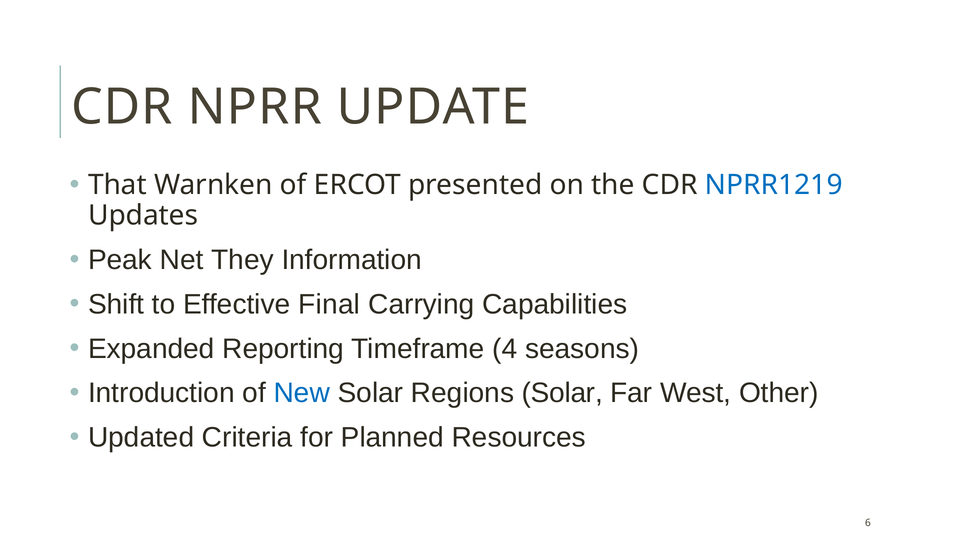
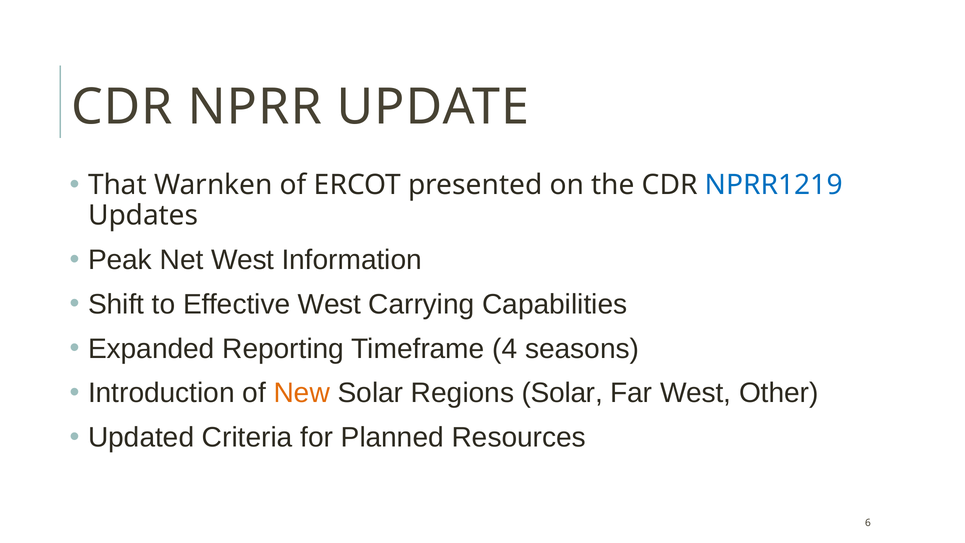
Net They: They -> West
Effective Final: Final -> West
New colour: blue -> orange
